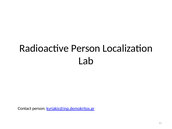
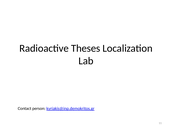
Radioactive Person: Person -> Theses
